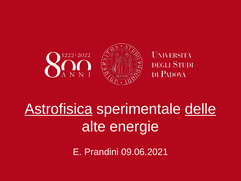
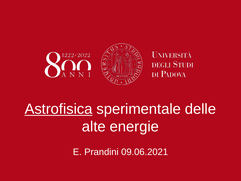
delle underline: present -> none
